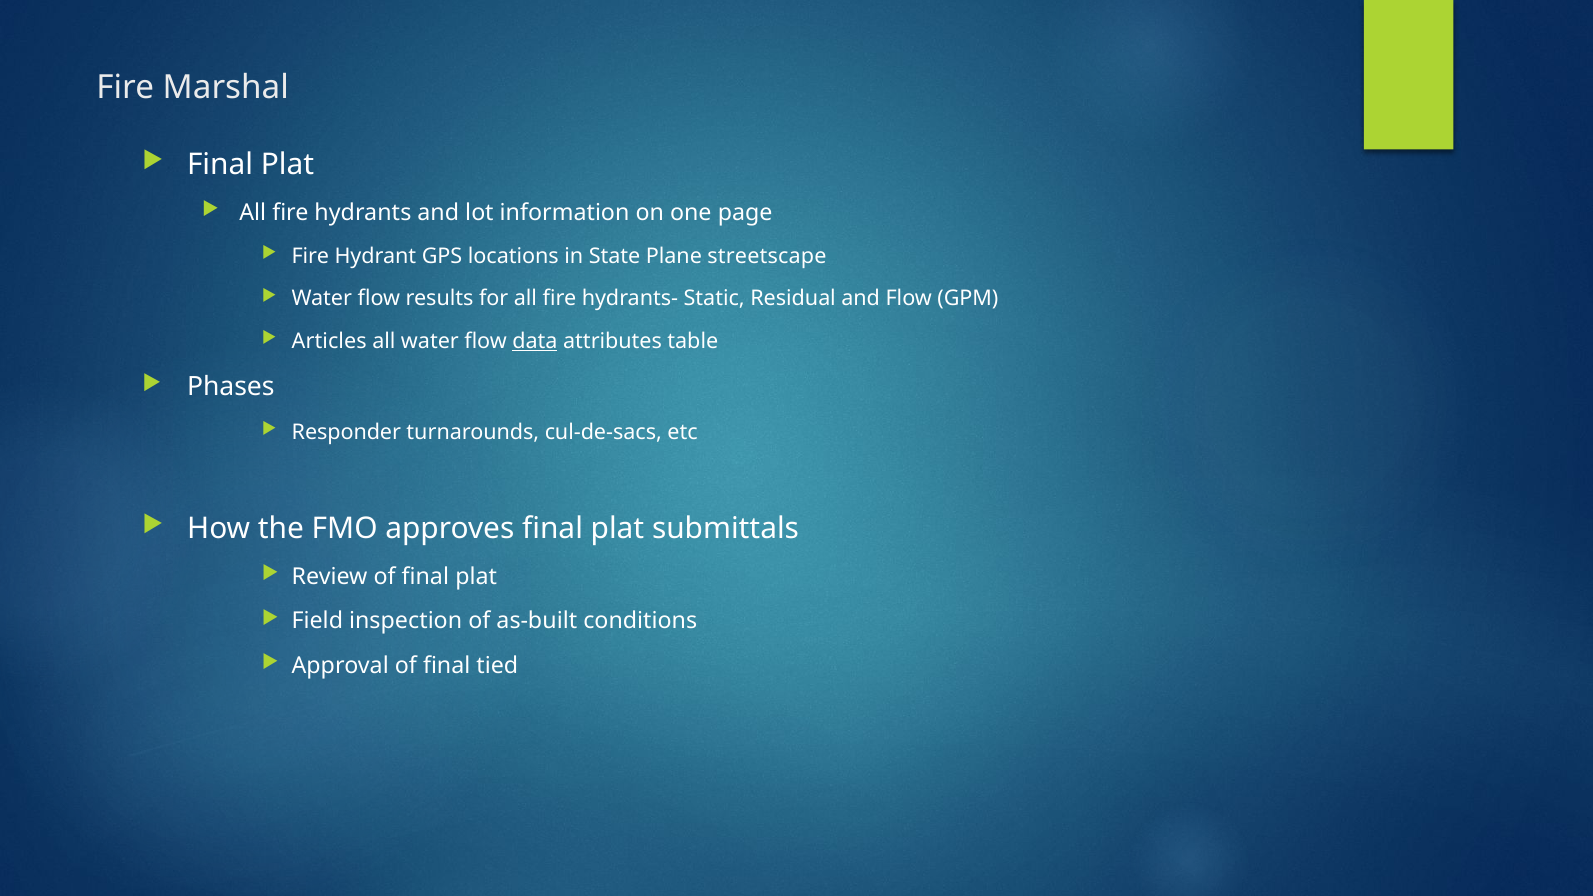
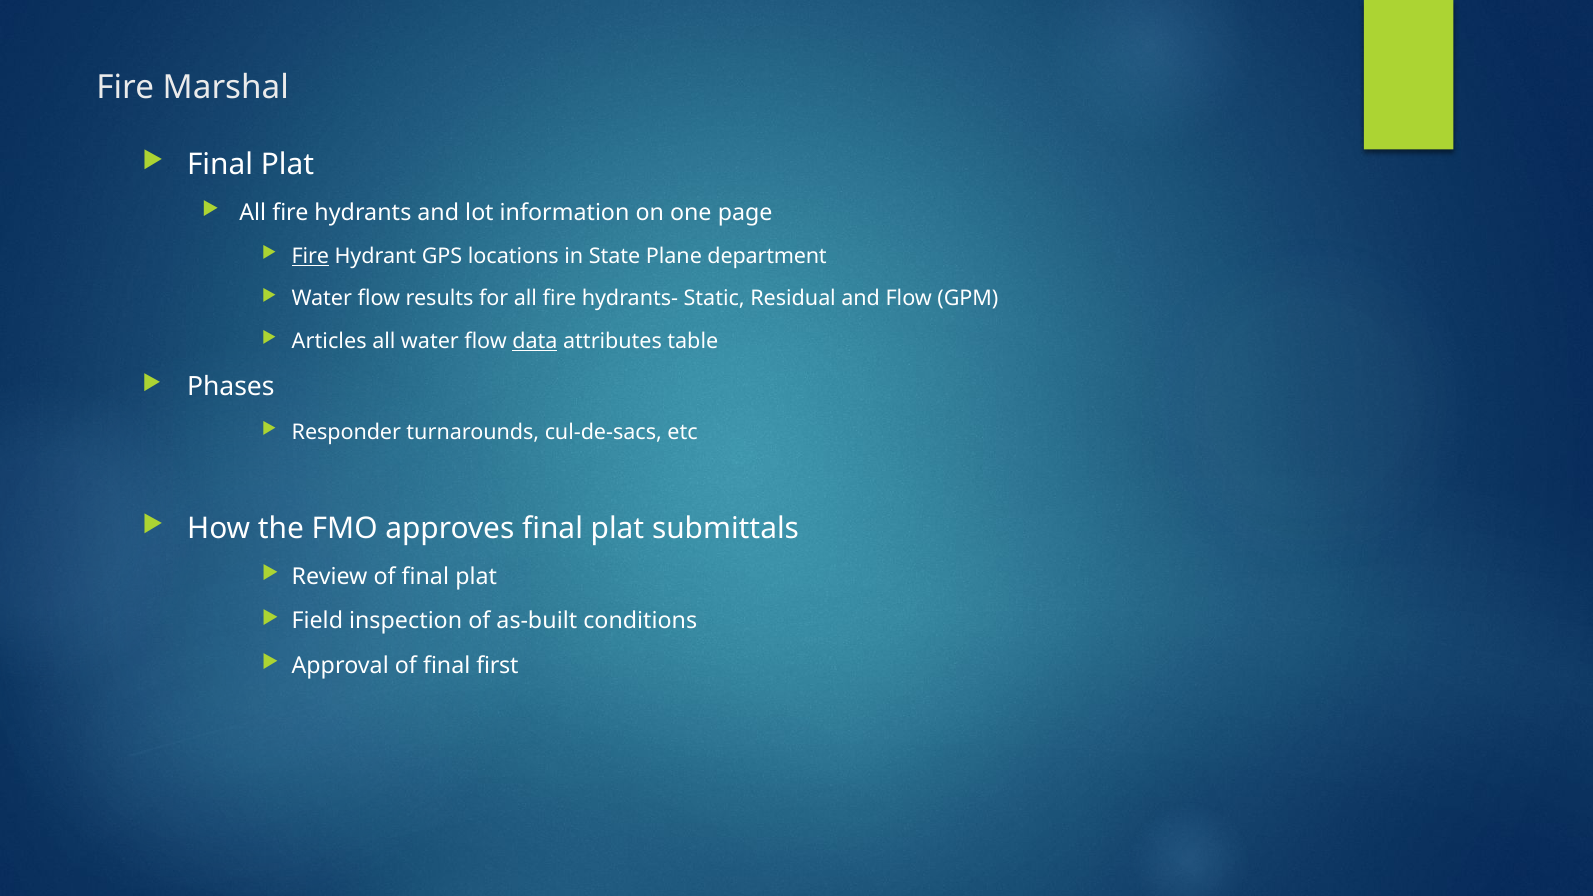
Fire at (310, 256) underline: none -> present
streetscape: streetscape -> department
tied: tied -> first
